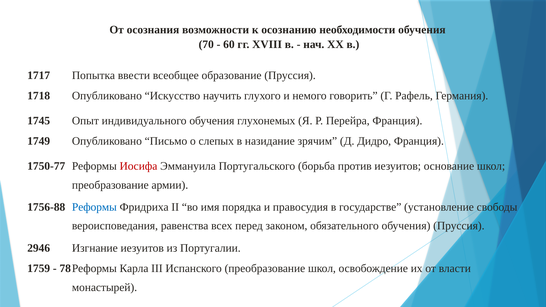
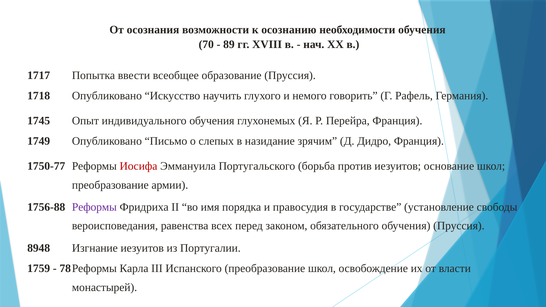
60: 60 -> 89
Реформы at (94, 207) colour: blue -> purple
2946: 2946 -> 8948
